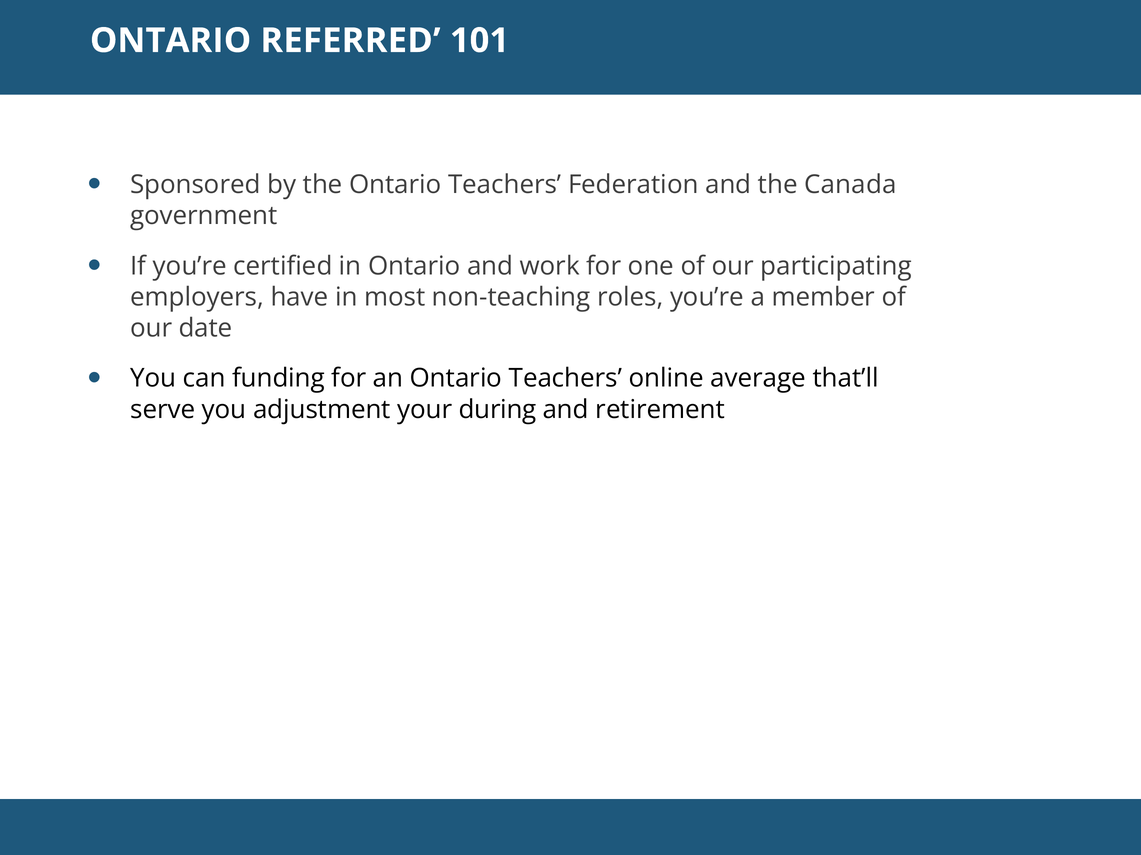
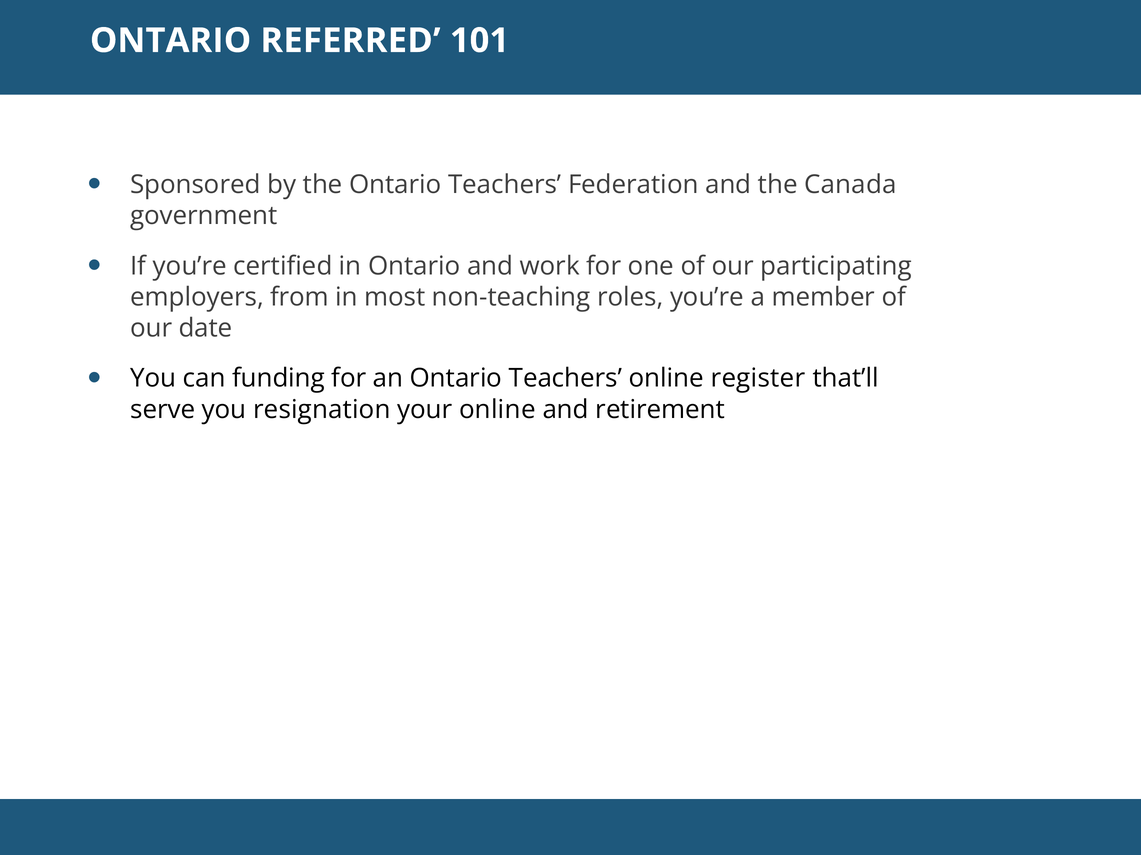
have: have -> from
average: average -> register
adjustment: adjustment -> resignation
your during: during -> online
